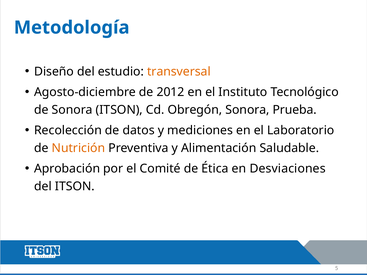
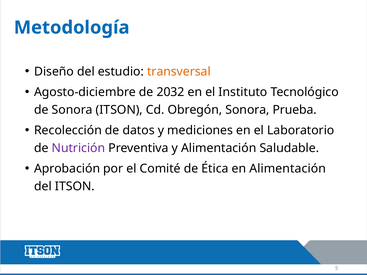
2012: 2012 -> 2032
Nutrición colour: orange -> purple
en Desviaciones: Desviaciones -> Alimentación
